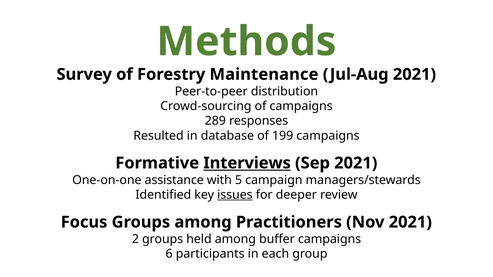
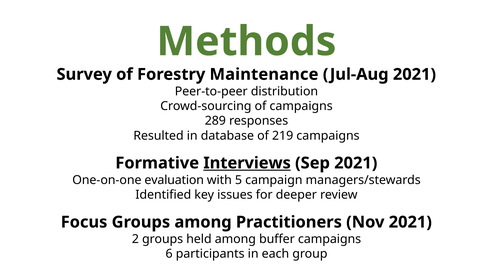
199: 199 -> 219
assistance: assistance -> evaluation
issues underline: present -> none
